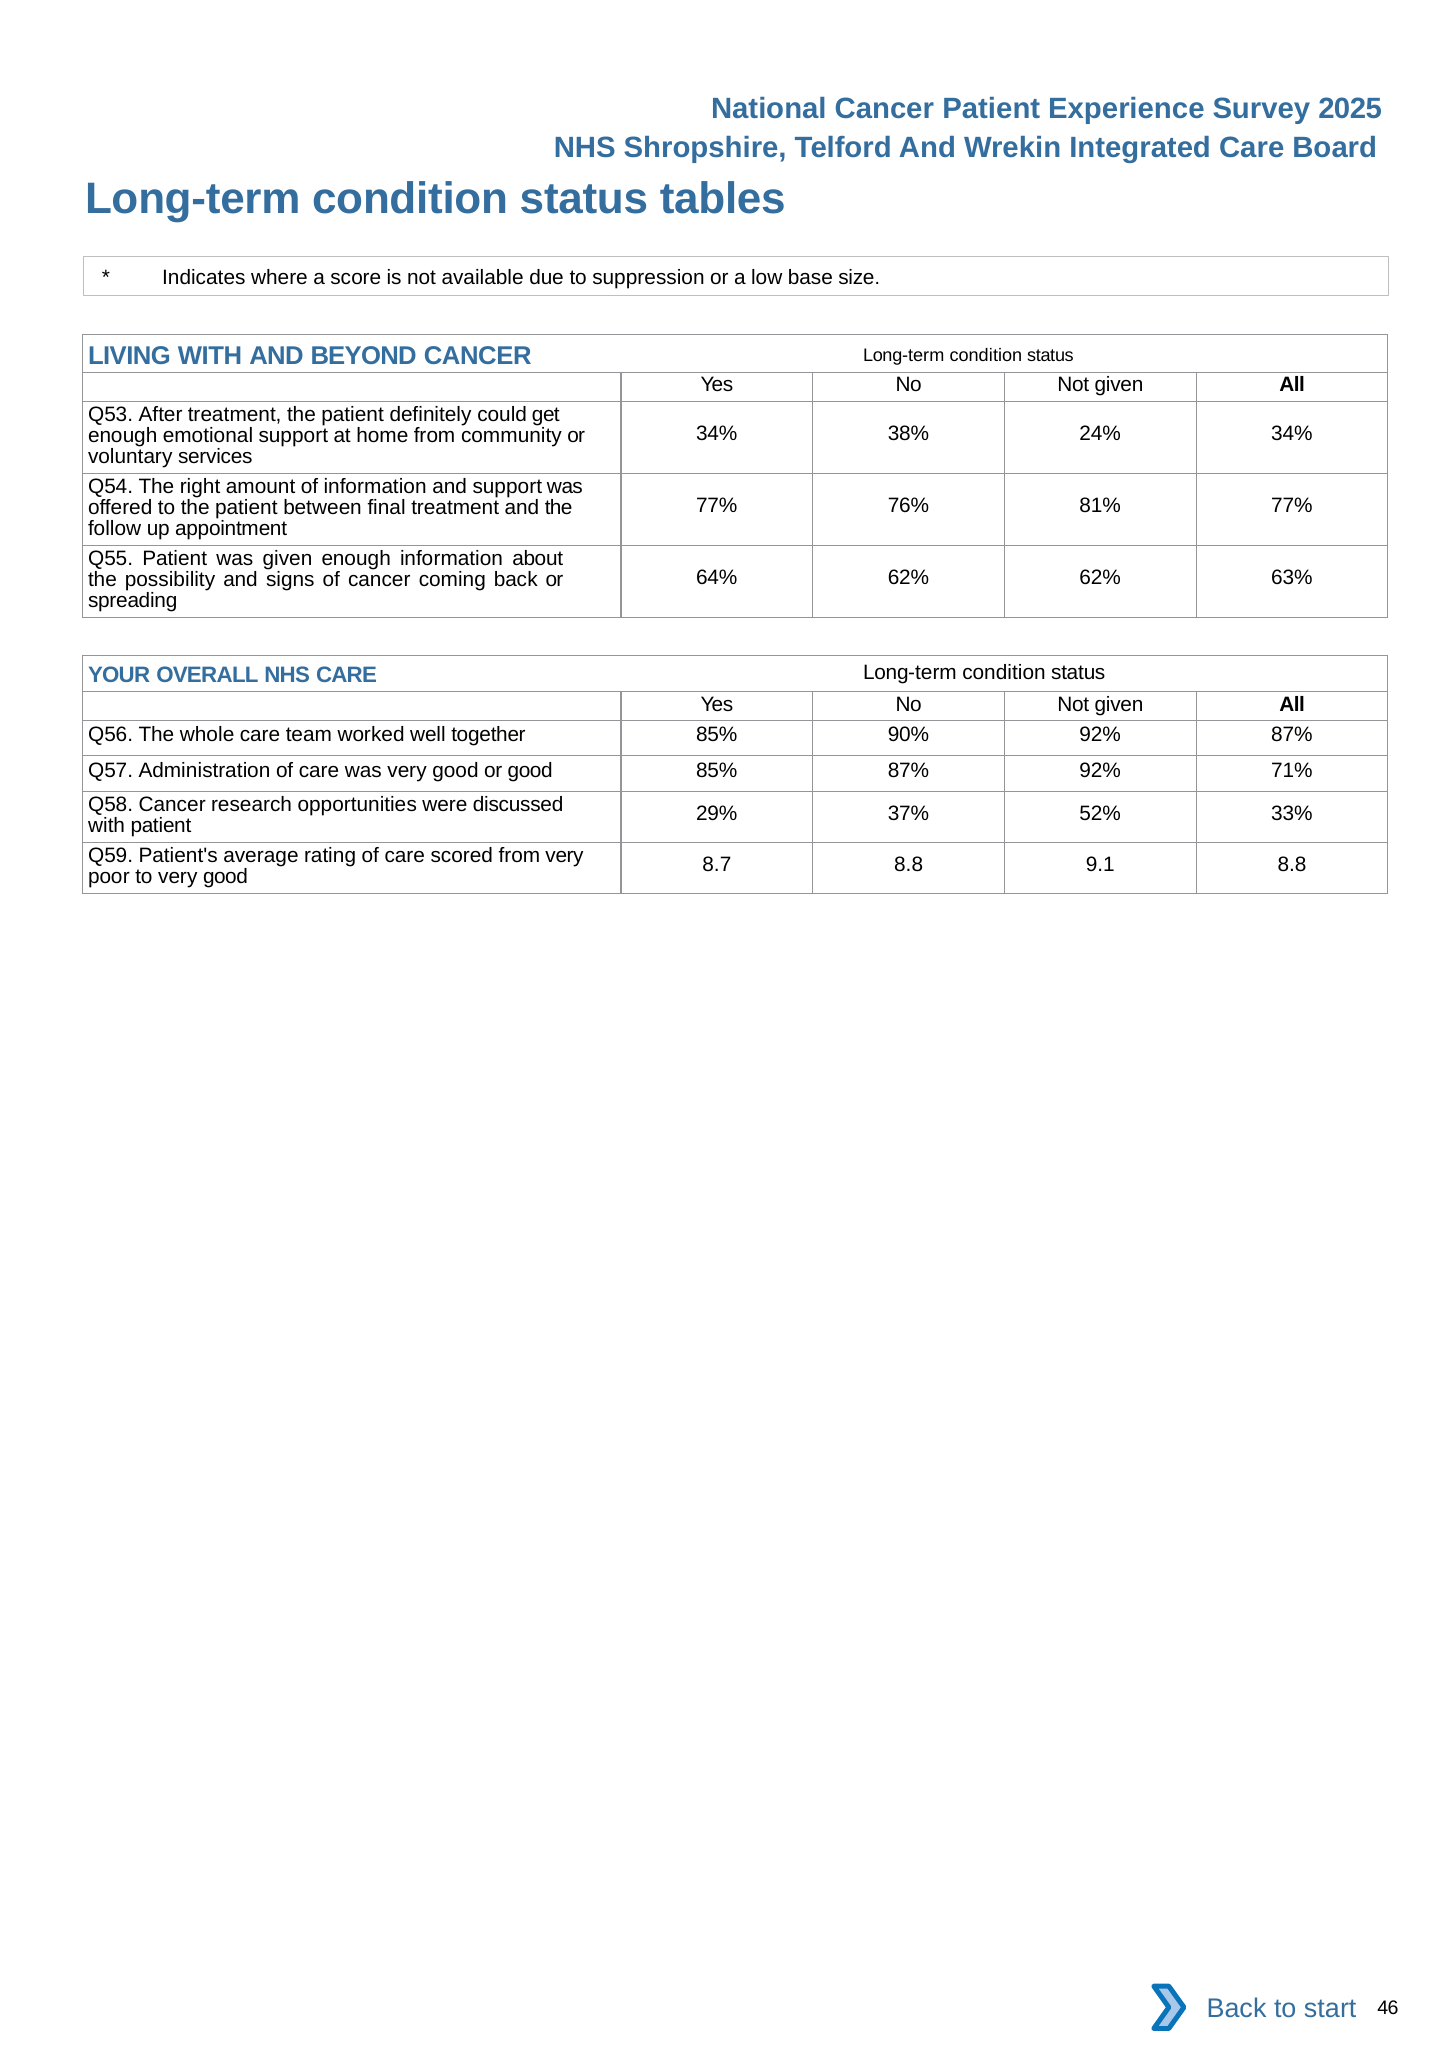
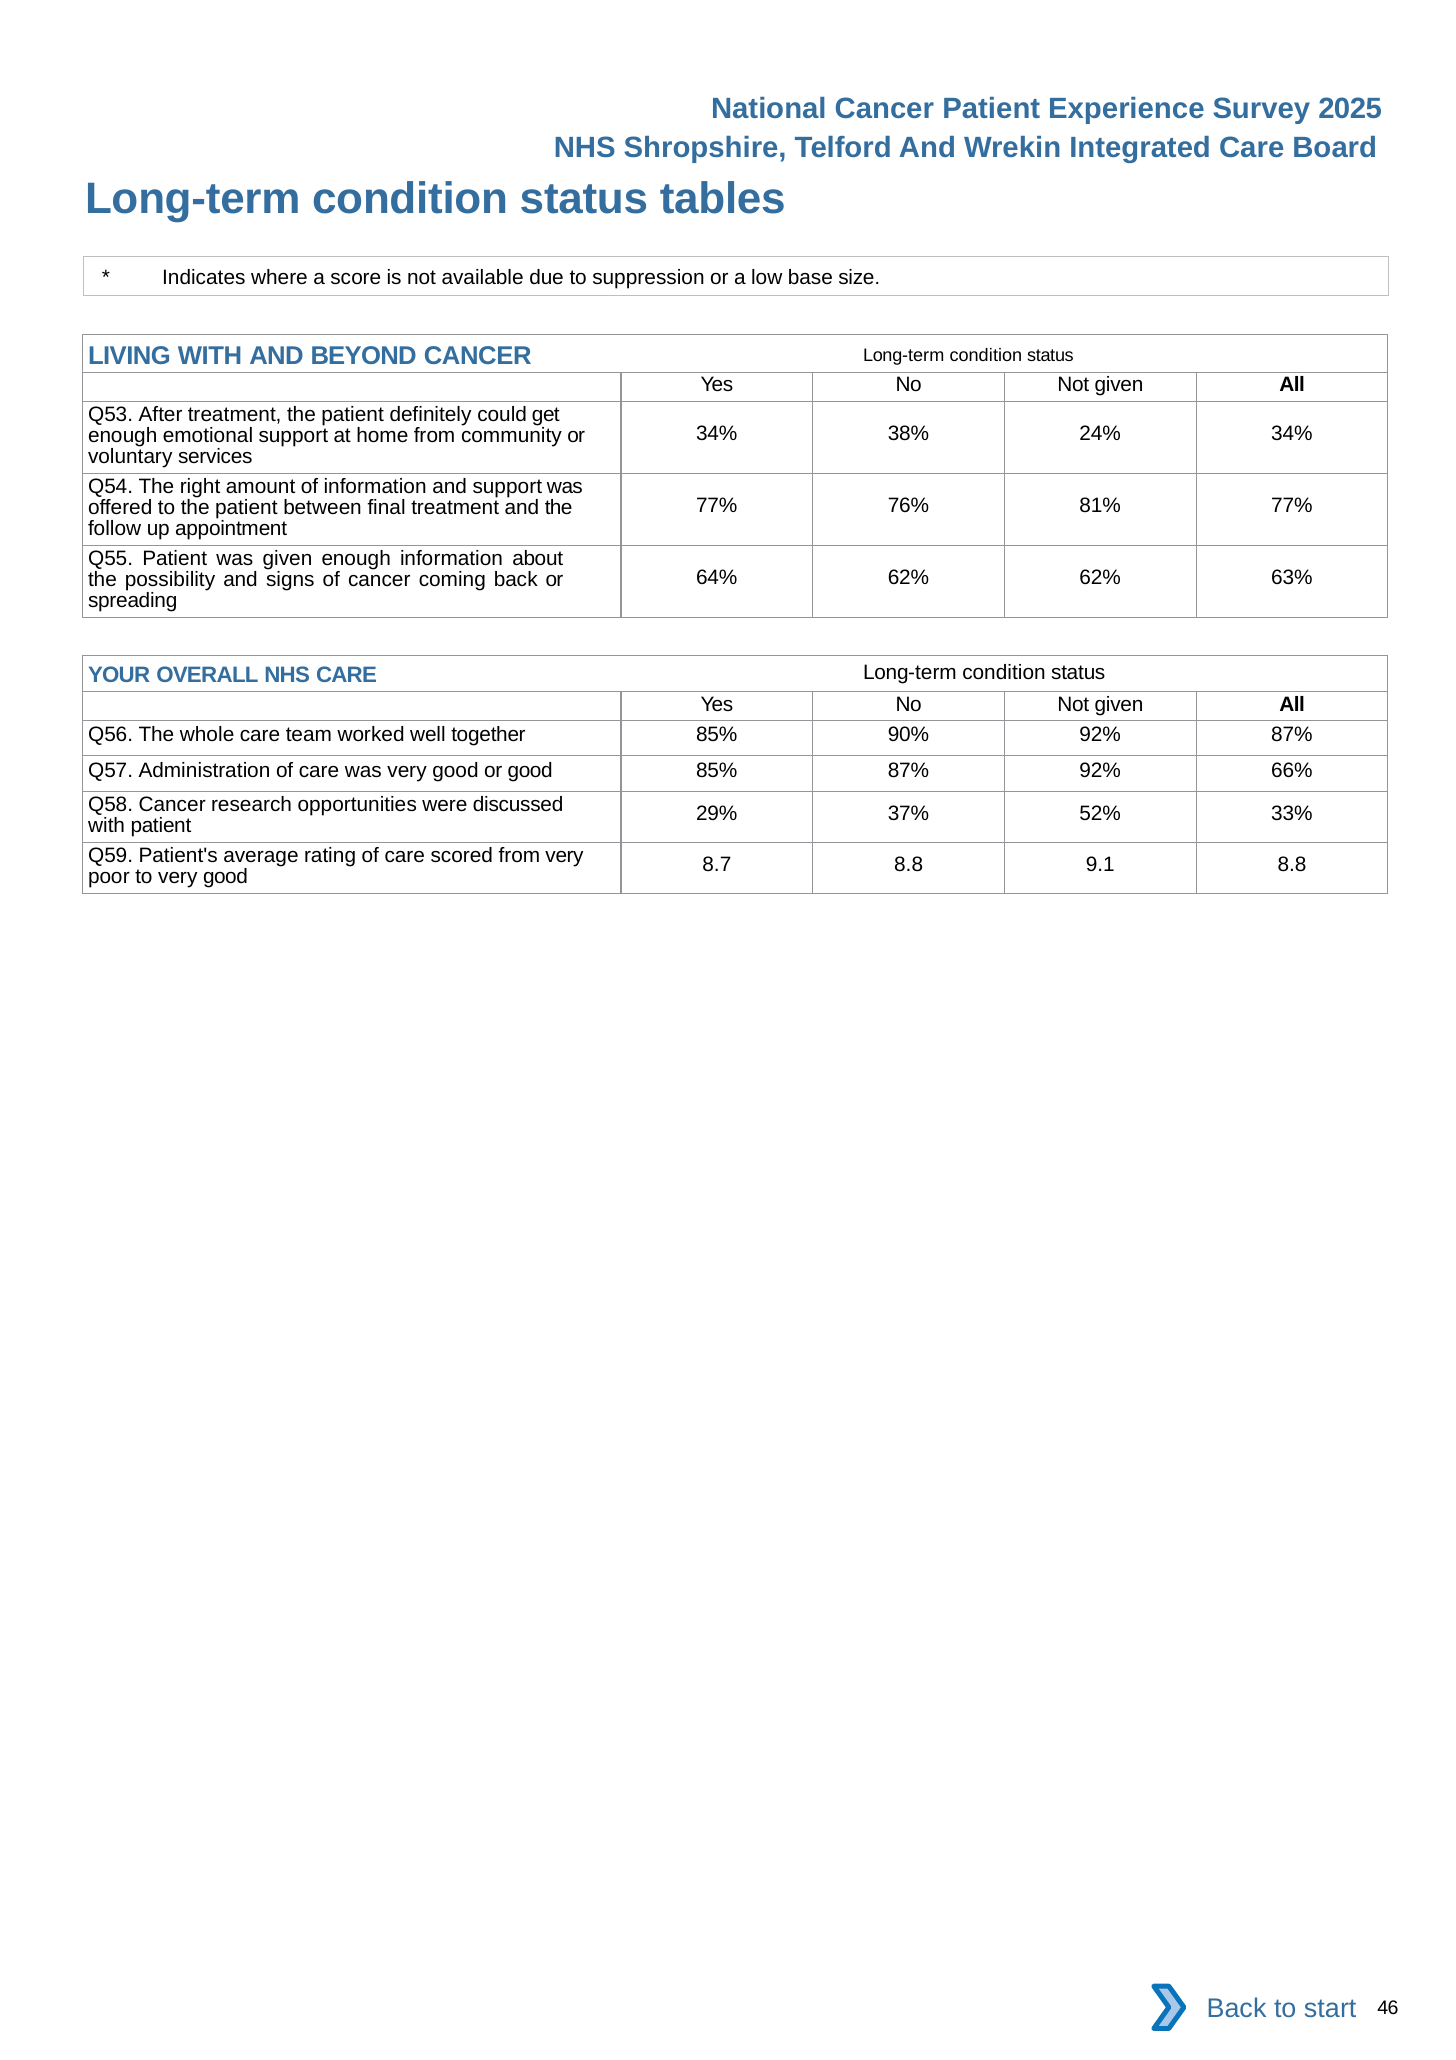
71%: 71% -> 66%
